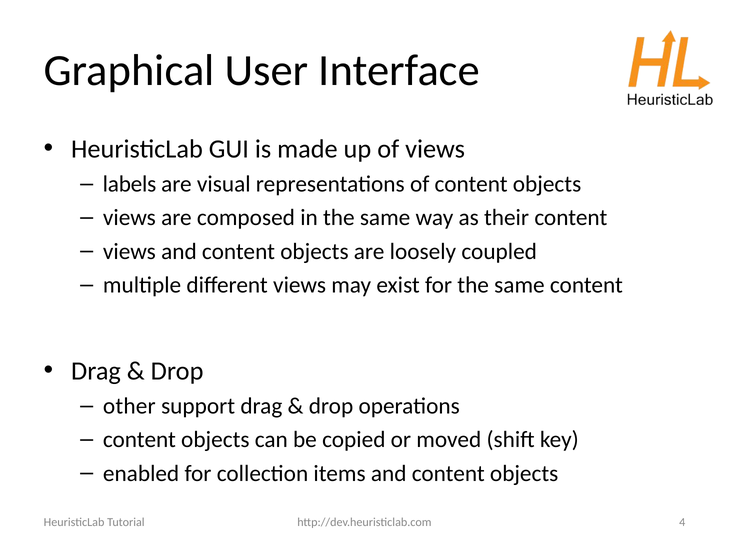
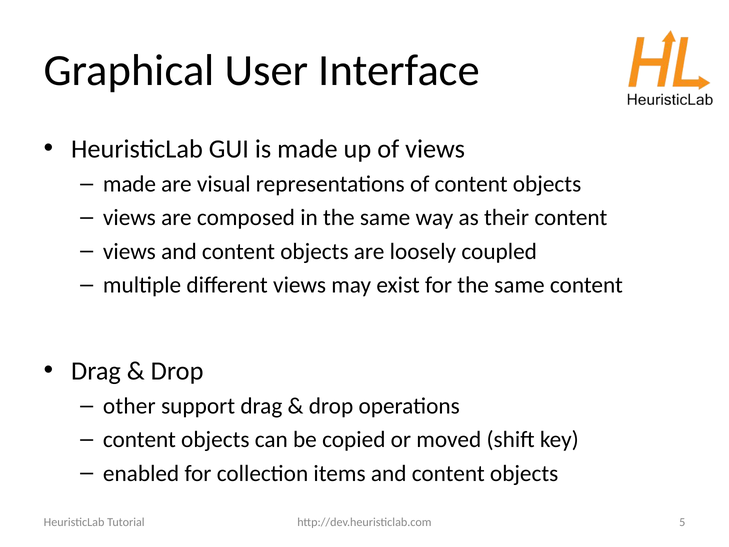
labels at (130, 184): labels -> made
4: 4 -> 5
